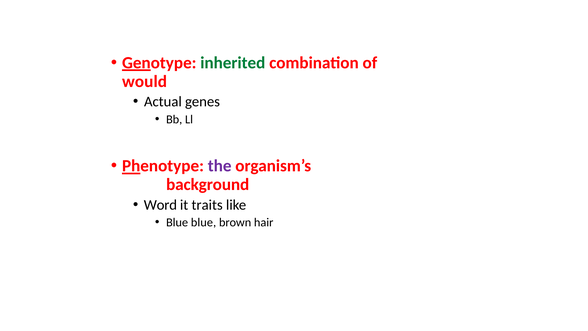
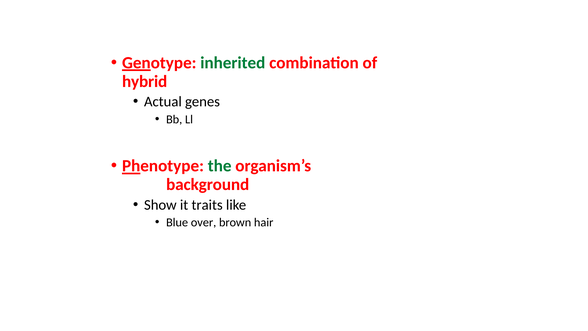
would: would -> hybrid
the colour: purple -> green
Word: Word -> Show
Blue blue: blue -> over
